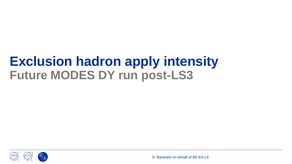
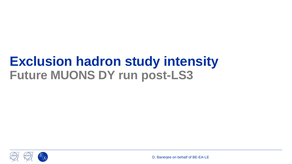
apply: apply -> study
MODES: MODES -> MUONS
